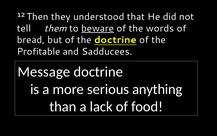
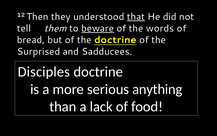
that underline: none -> present
Profitable: Profitable -> Surprised
Message: Message -> Disciples
